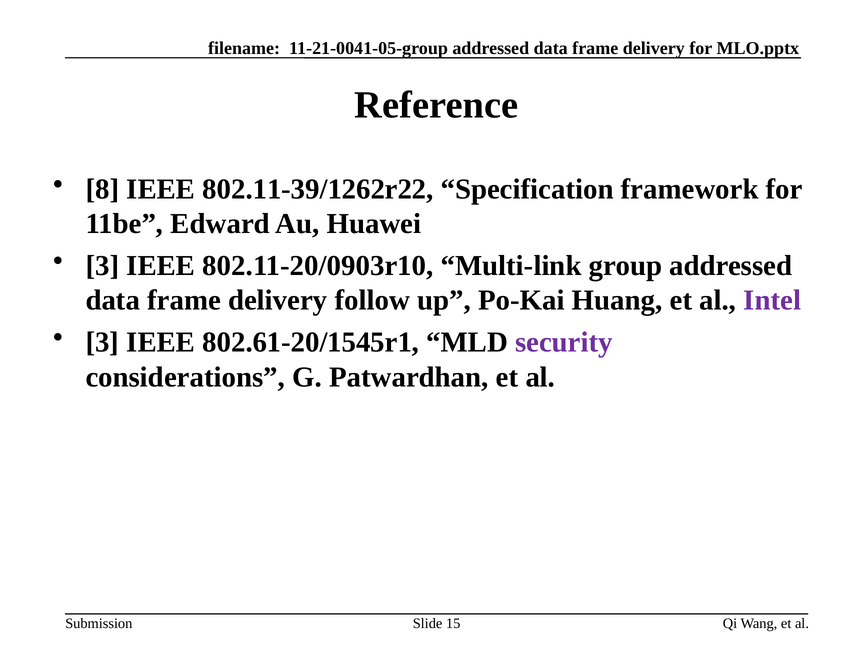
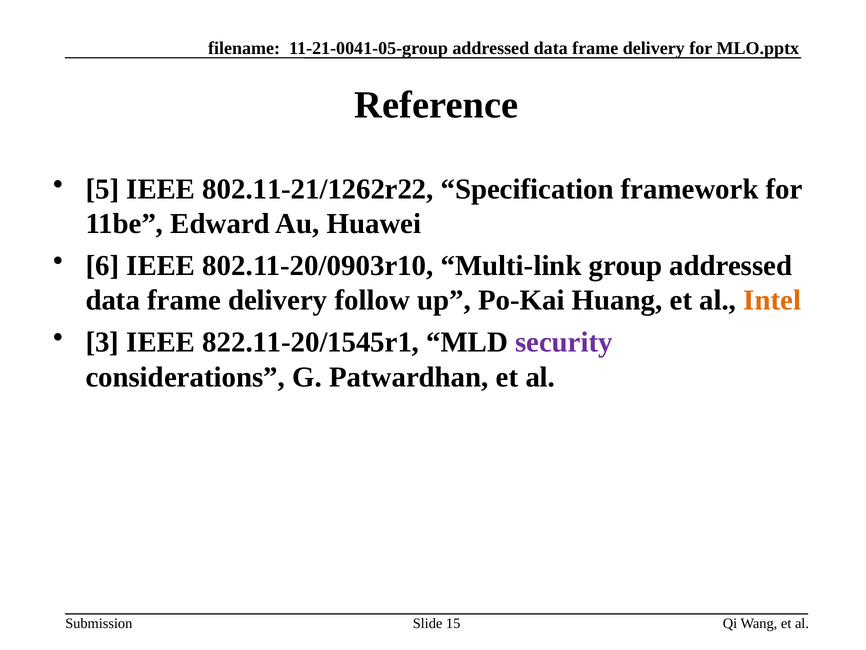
8: 8 -> 5
802.11-39/1262r22: 802.11-39/1262r22 -> 802.11-21/1262r22
3 at (102, 266): 3 -> 6
Intel colour: purple -> orange
802.61-20/1545r1: 802.61-20/1545r1 -> 822.11-20/1545r1
